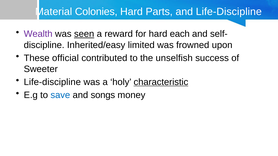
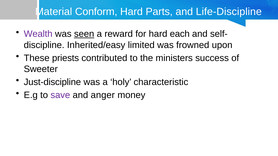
Colonies: Colonies -> Conform
official: official -> priests
unselfish: unselfish -> ministers
Life-discipline at (52, 82): Life-discipline -> Just-discipline
characteristic underline: present -> none
save colour: blue -> purple
songs: songs -> anger
